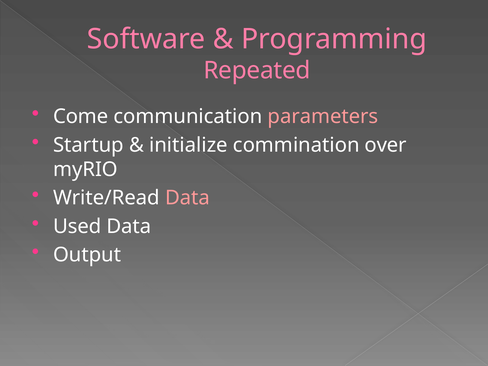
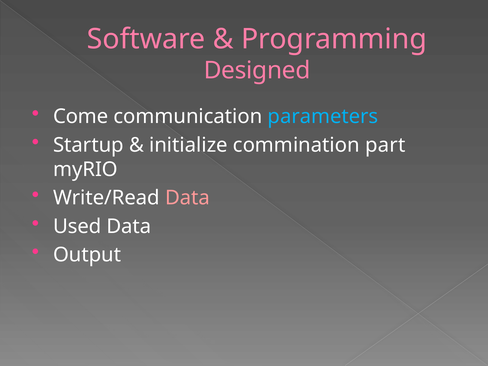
Repeated: Repeated -> Designed
parameters colour: pink -> light blue
over: over -> part
